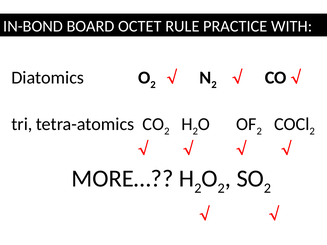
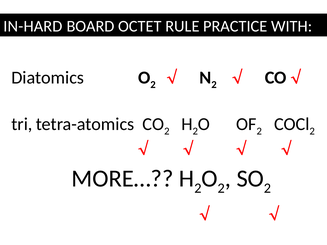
IN-BOND: IN-BOND -> IN-HARD
